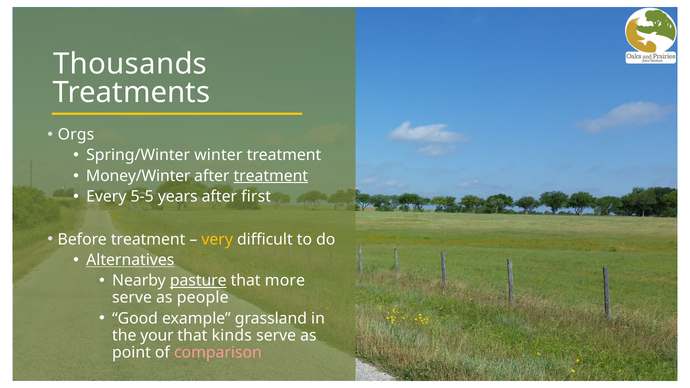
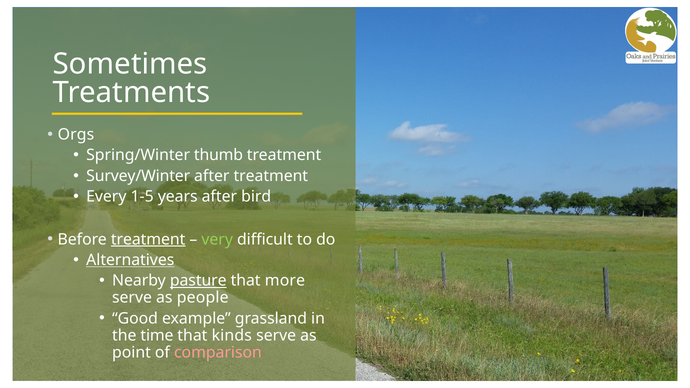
Thousands: Thousands -> Sometimes
winter: winter -> thumb
Money/Winter: Money/Winter -> Survey/Winter
treatment at (271, 176) underline: present -> none
5-5: 5-5 -> 1-5
first: first -> bird
treatment at (148, 239) underline: none -> present
very colour: yellow -> light green
your: your -> time
